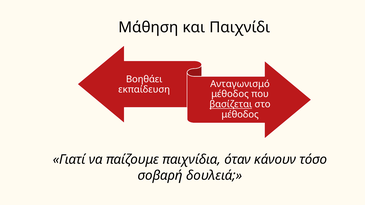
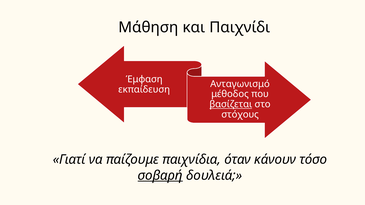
Βοηθάει: Βοηθάει -> Έμφαση
μέθοδος at (240, 115): μέθοδος -> στόχους
σοβαρή underline: none -> present
